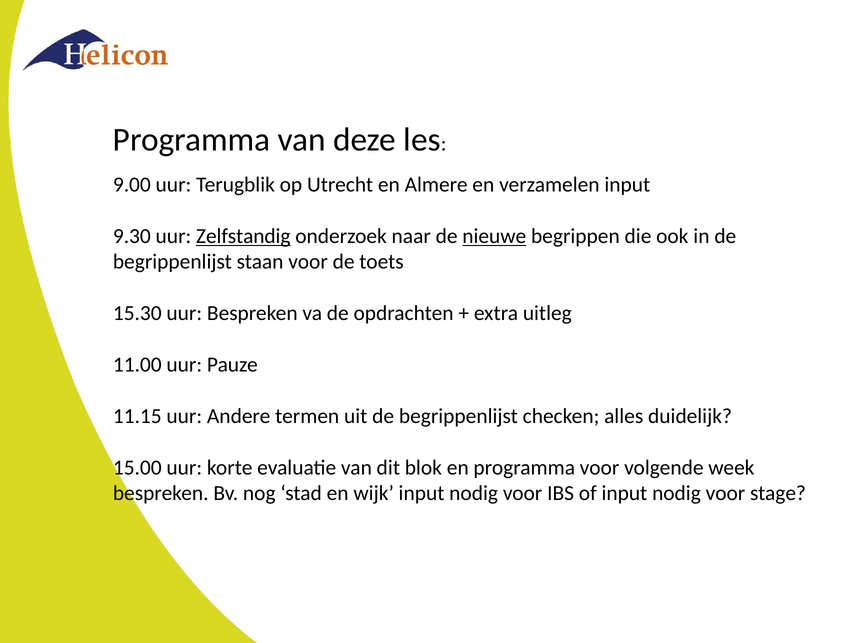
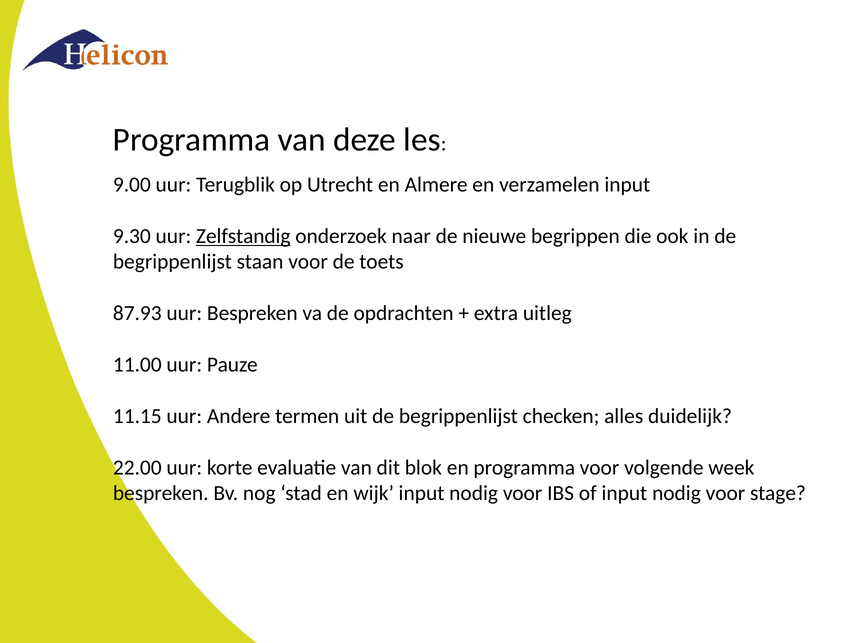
nieuwe underline: present -> none
15.30: 15.30 -> 87.93
15.00: 15.00 -> 22.00
